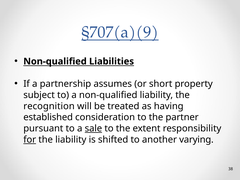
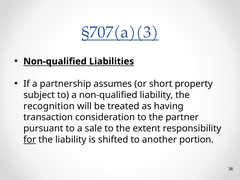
§707(a)(9: §707(a)(9 -> §707(a)(3
established: established -> transaction
sale underline: present -> none
varying: varying -> portion
